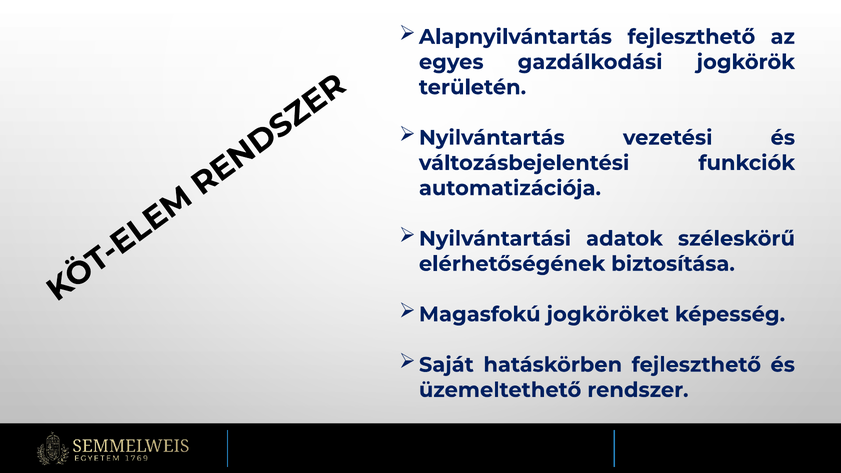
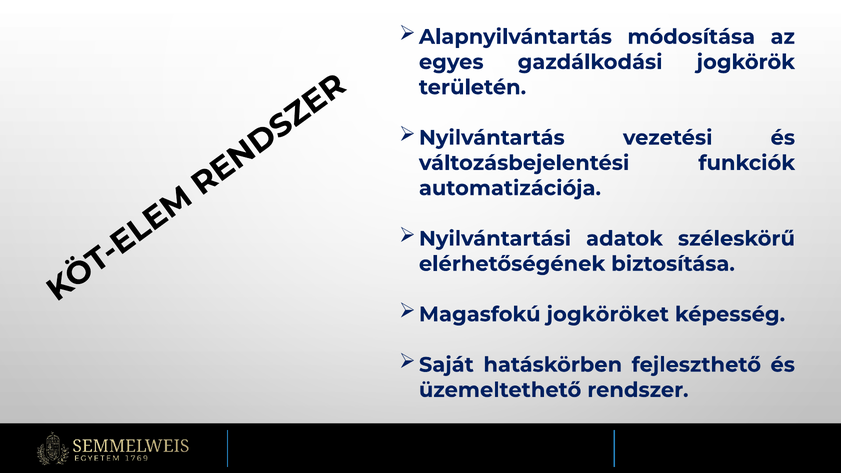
Alapnyilvántartás fejleszthető: fejleszthető -> módosítása
